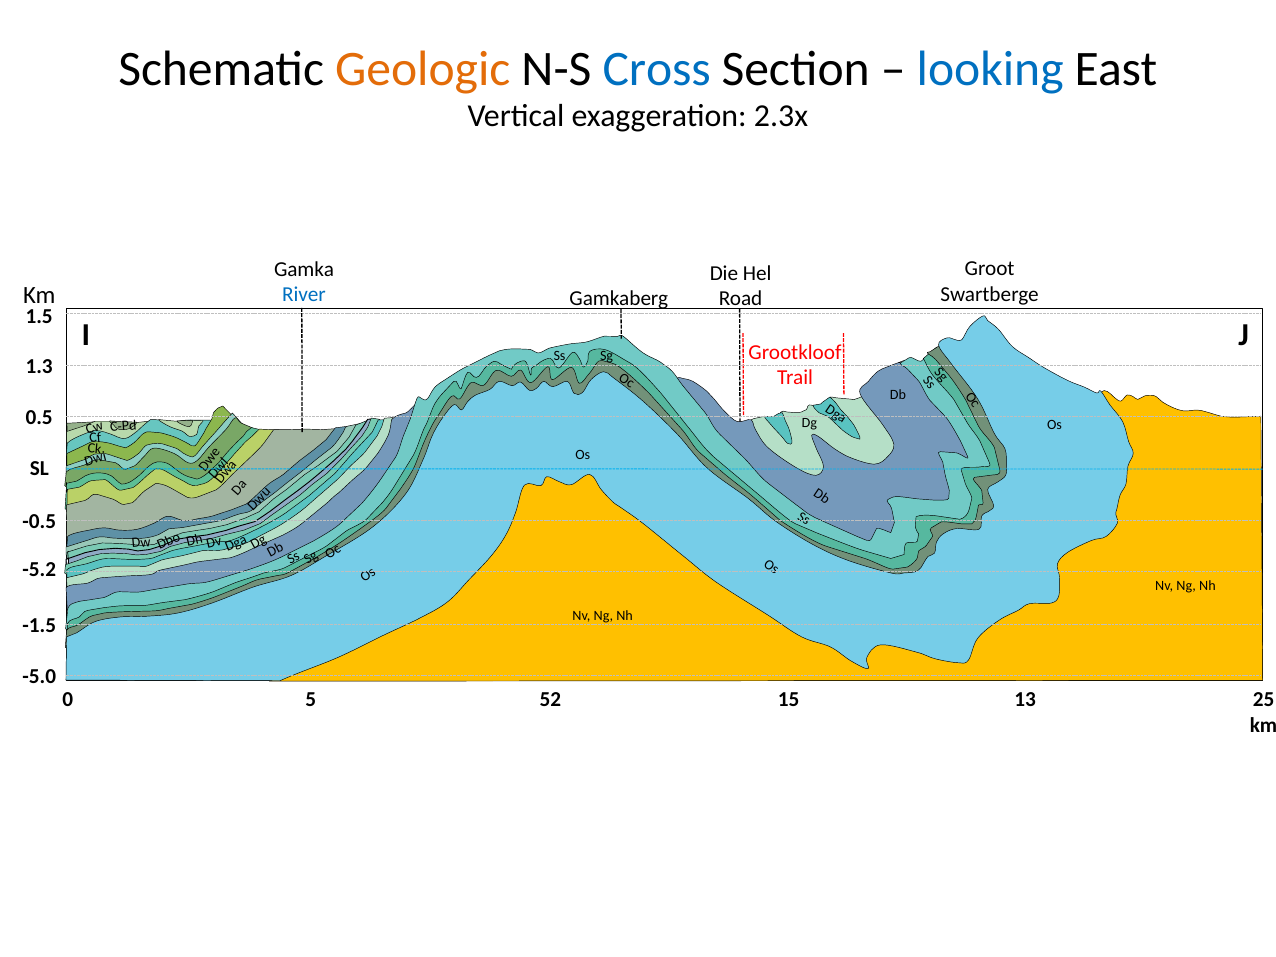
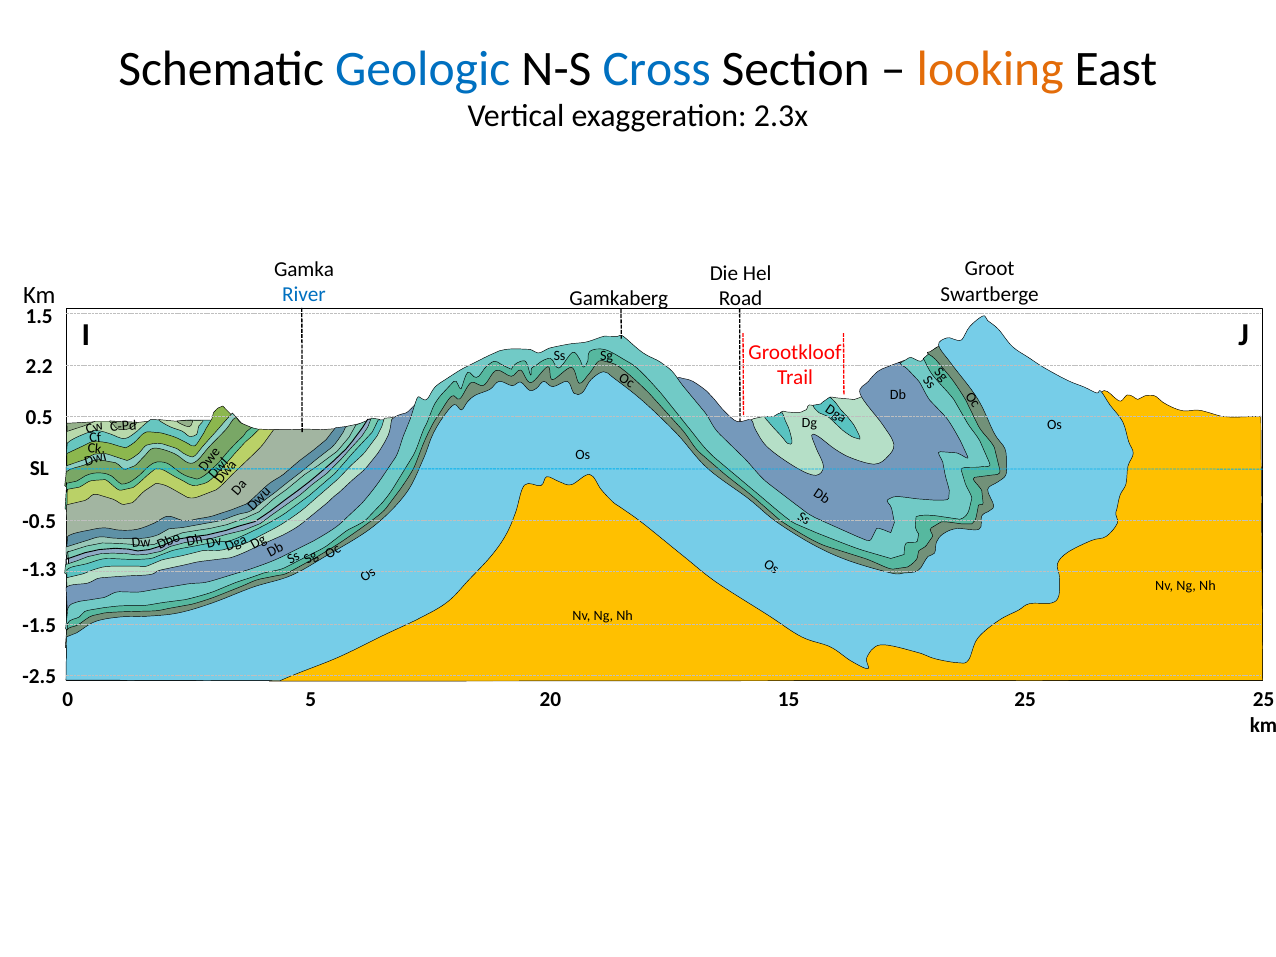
Geologic colour: orange -> blue
looking colour: blue -> orange
1.3: 1.3 -> 2.2
-5.2: -5.2 -> -1.3
-5.0: -5.0 -> -2.5
52: 52 -> 20
15 13: 13 -> 25
